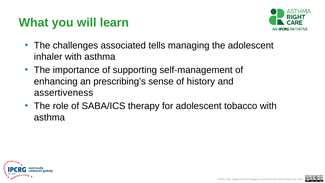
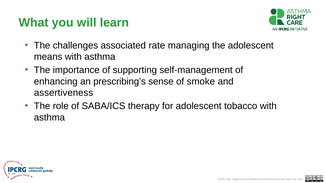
tells: tells -> rate
inhaler: inhaler -> means
history: history -> smoke
